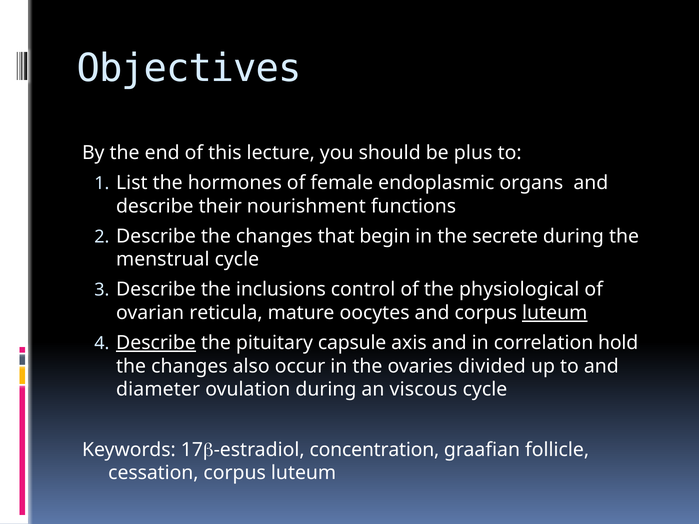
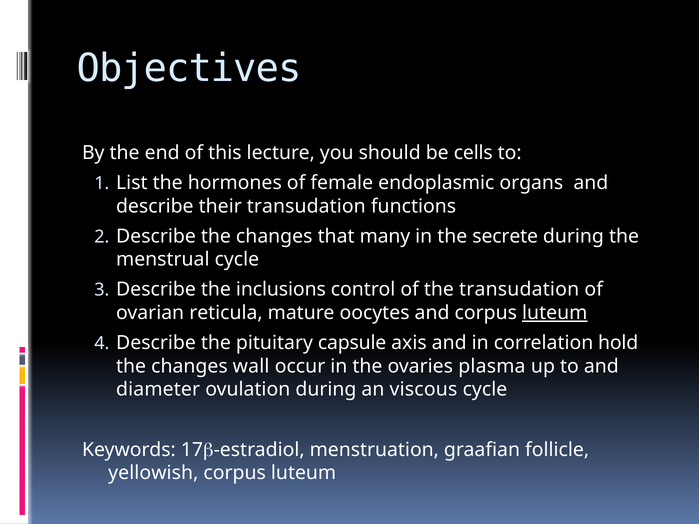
plus: plus -> cells
their nourishment: nourishment -> transudation
begin: begin -> many
the physiological: physiological -> transudation
Describe at (156, 343) underline: present -> none
also: also -> wall
divided: divided -> plasma
concentration: concentration -> menstruation
cessation: cessation -> yellowish
